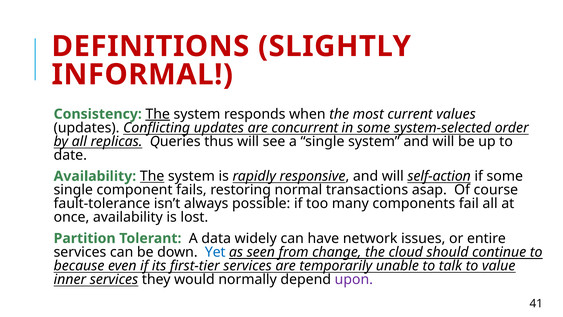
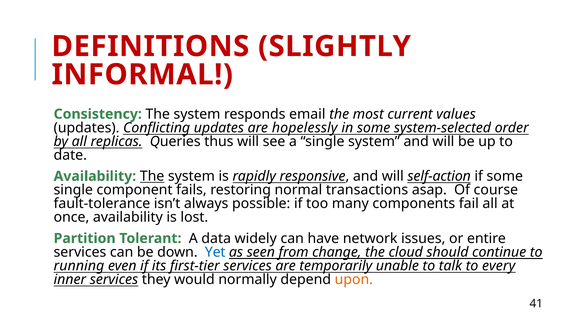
The at (158, 114) underline: present -> none
when: when -> email
concurrent: concurrent -> hopelessly
because: because -> running
value: value -> every
upon colour: purple -> orange
